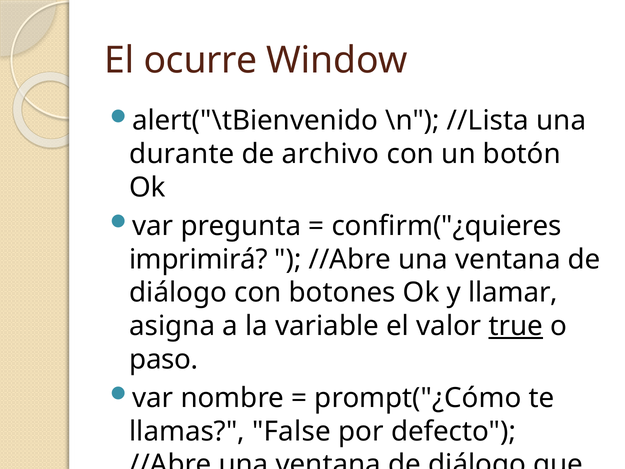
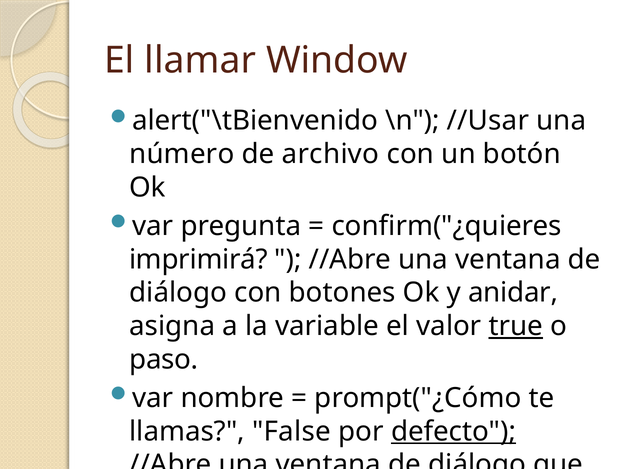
ocurre: ocurre -> llamar
//Lista: //Lista -> //Usar
durante: durante -> número
llamar: llamar -> anidar
defecto underline: none -> present
